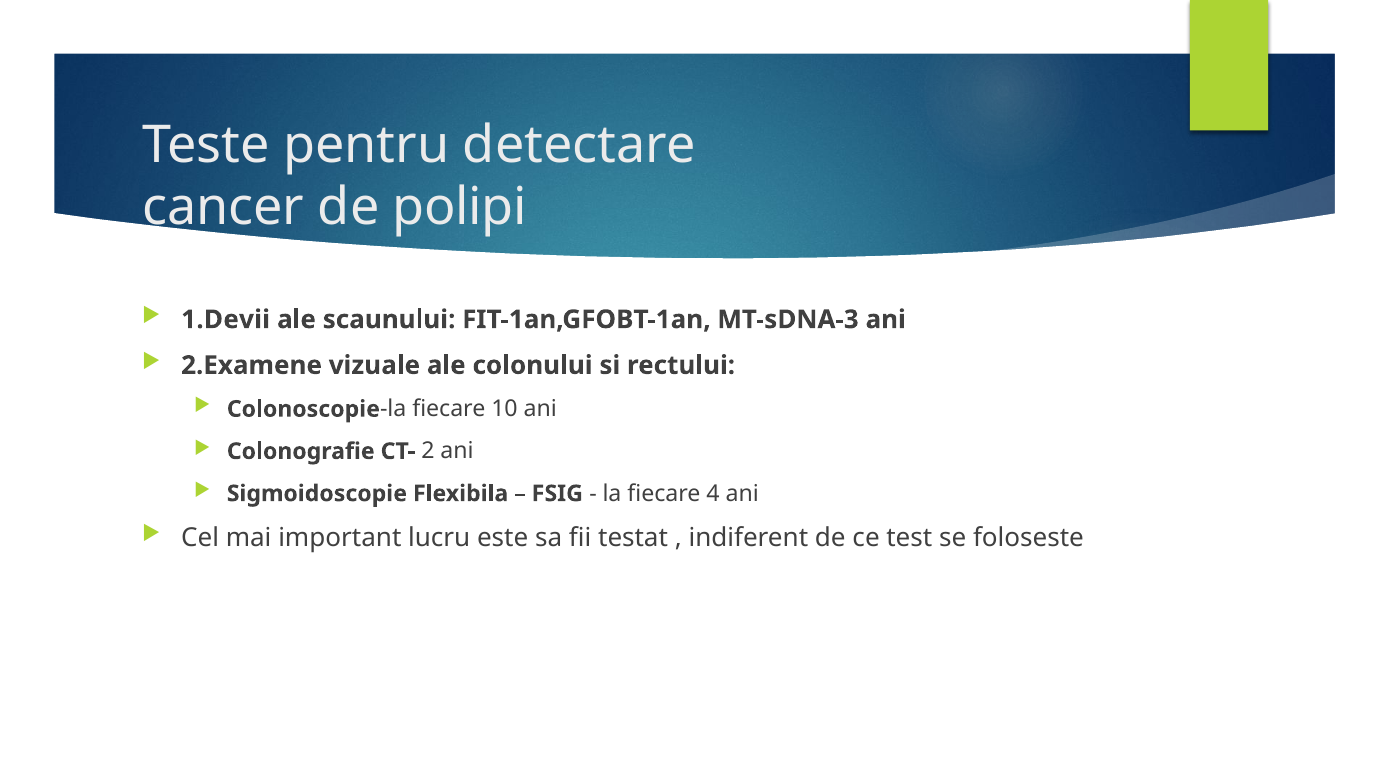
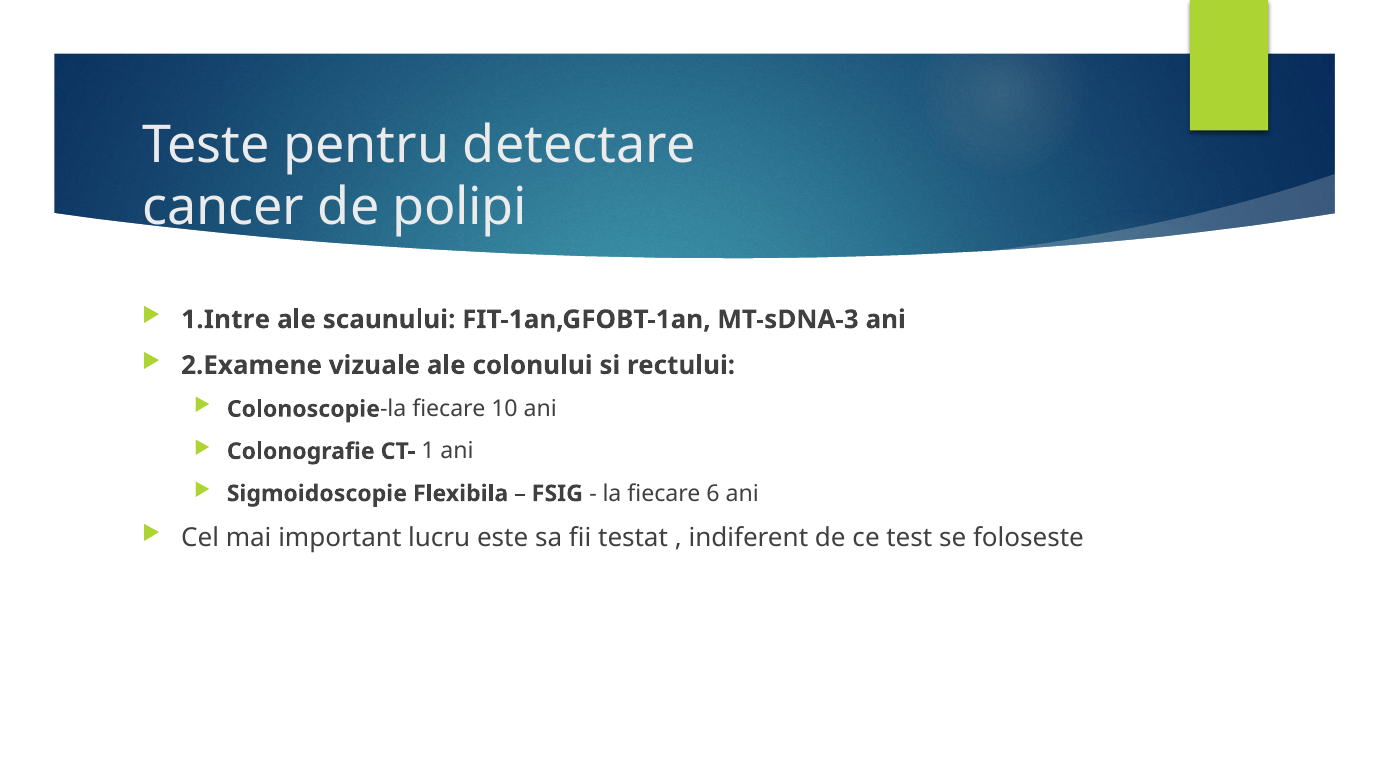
1.Devii: 1.Devii -> 1.Intre
2: 2 -> 1
4: 4 -> 6
